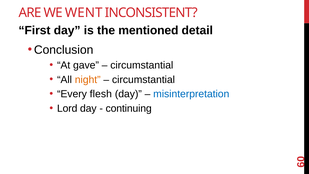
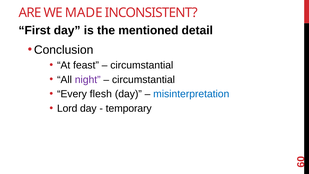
WENT: WENT -> MADE
gave: gave -> feast
night colour: orange -> purple
continuing: continuing -> temporary
